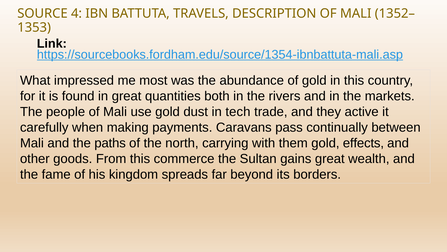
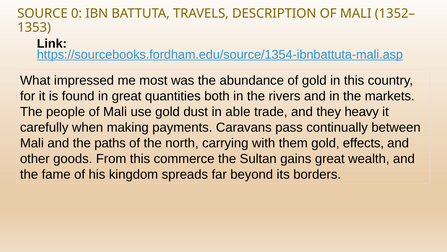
4: 4 -> 0
tech: tech -> able
active: active -> heavy
